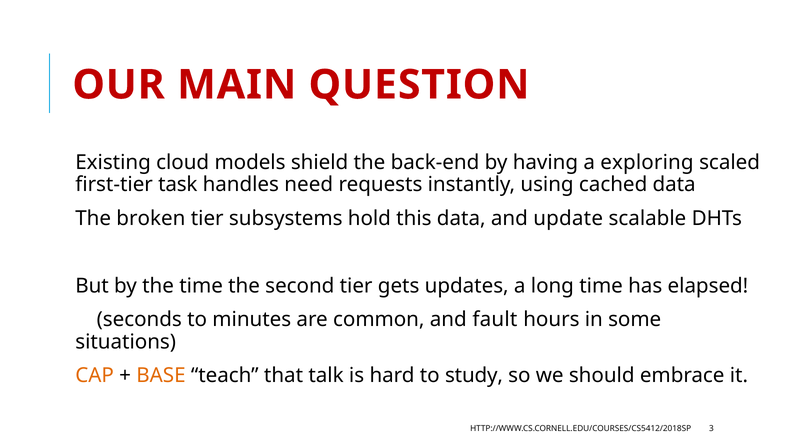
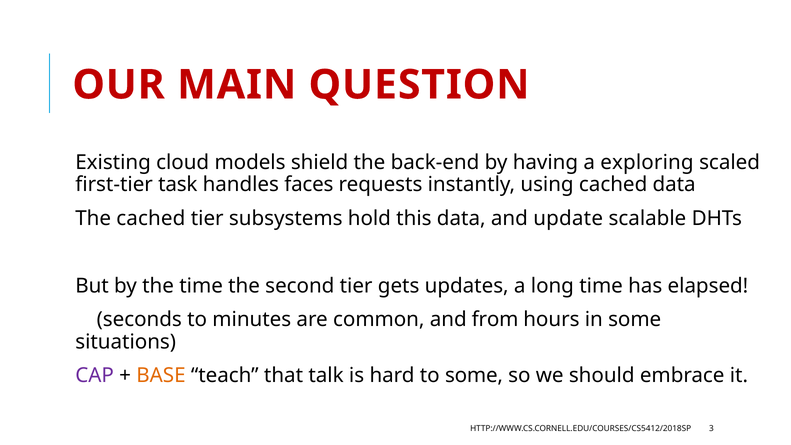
need: need -> faces
The broken: broken -> cached
fault: fault -> from
CAP colour: orange -> purple
to study: study -> some
